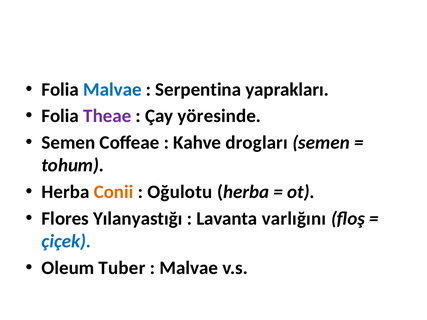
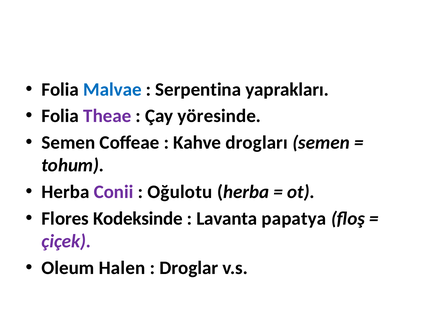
Conii colour: orange -> purple
Yılanyastığı: Yılanyastığı -> Kodeksinde
varlığını: varlığını -> papatya
çiçek colour: blue -> purple
Tuber: Tuber -> Halen
Malvae at (189, 268): Malvae -> Droglar
